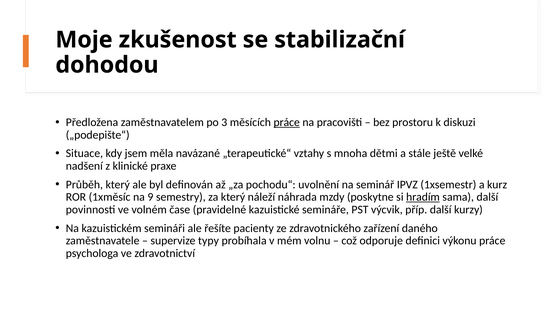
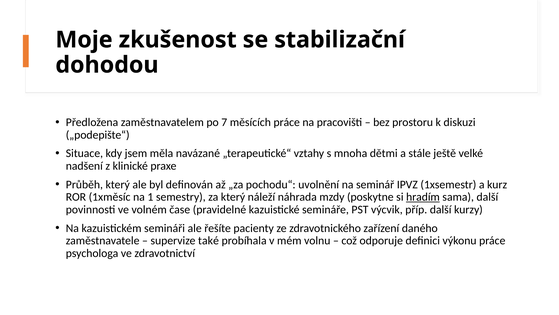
3: 3 -> 7
práce at (287, 122) underline: present -> none
9: 9 -> 1
typy: typy -> také
